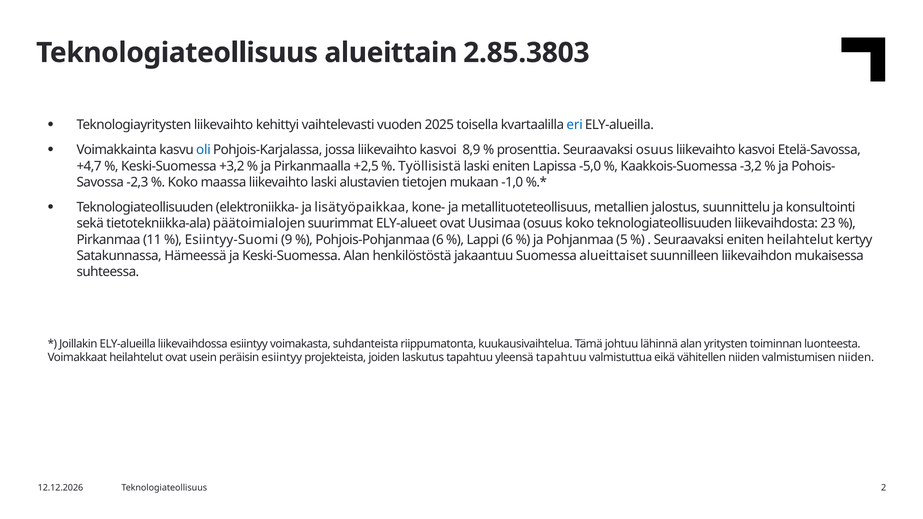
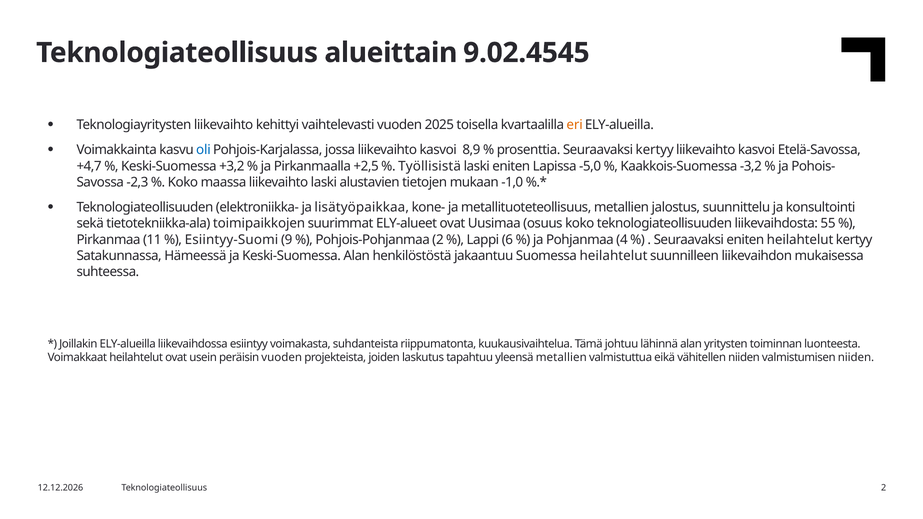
2.85.3803: 2.85.3803 -> 9.02.4545
eri colour: blue -> orange
Seuraavaksi osuus: osuus -> kertyy
päätoimialojen: päätoimialojen -> toimipaikkojen
23: 23 -> 55
Pohjois-Pohjanmaa 6: 6 -> 2
5: 5 -> 4
Suomessa alueittaiset: alueittaiset -> heilahtelut
peräisin esiintyy: esiintyy -> vuoden
yleensä tapahtuu: tapahtuu -> metallien
